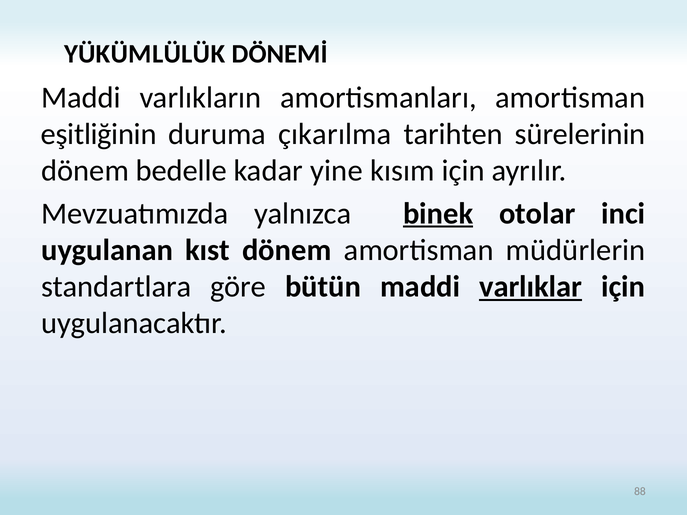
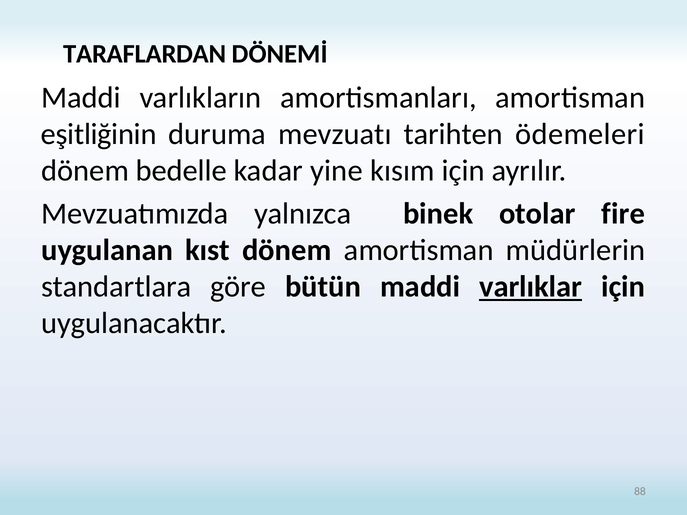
YÜKÜMLÜLÜK: YÜKÜMLÜLÜK -> TARAFLARDAN
çıkarılma: çıkarılma -> mevzuatı
sürelerinin: sürelerinin -> ödemeleri
binek underline: present -> none
inci: inci -> fire
